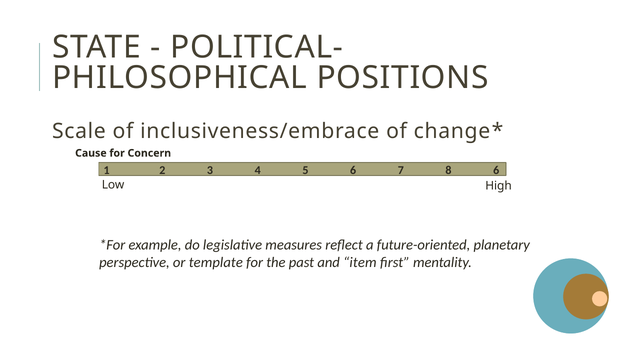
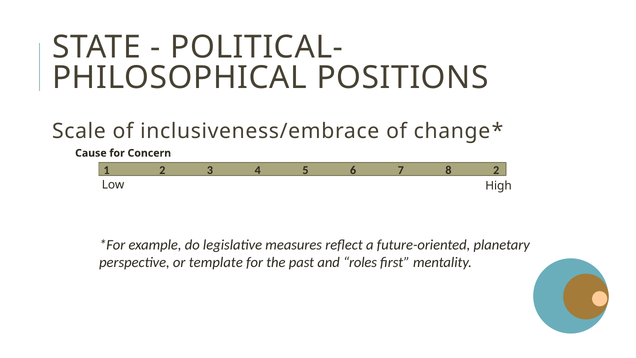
8 6: 6 -> 2
item: item -> roles
